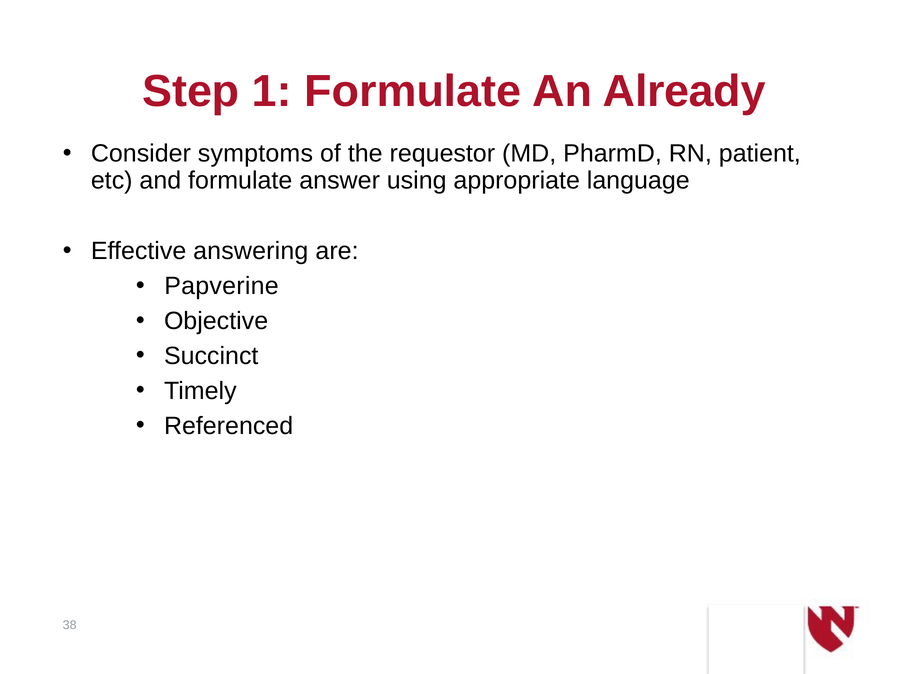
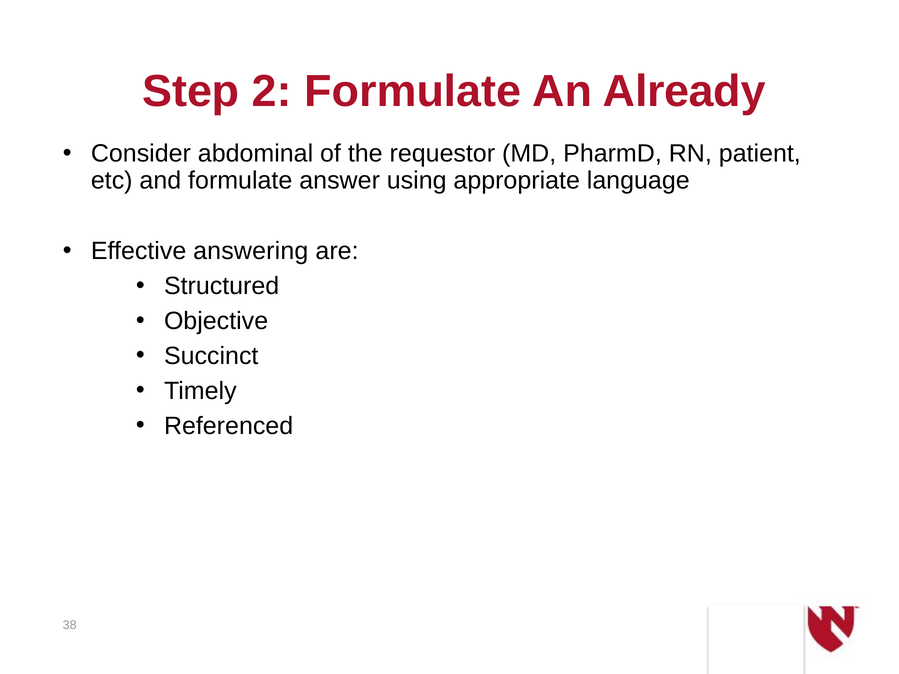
1: 1 -> 2
symptoms: symptoms -> abdominal
Papverine: Papverine -> Structured
